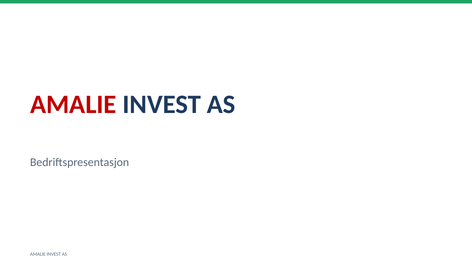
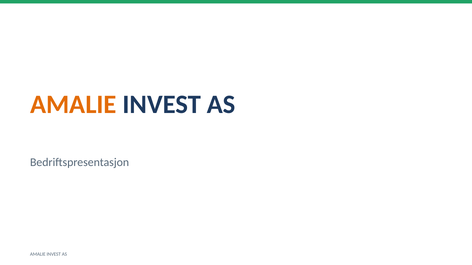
AMALIE at (73, 105) colour: red -> orange
